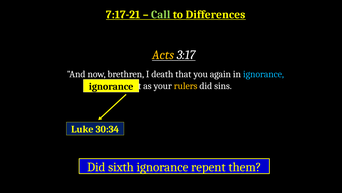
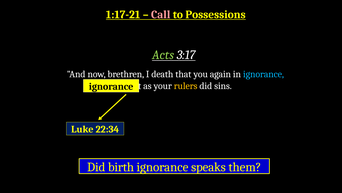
7:17-21: 7:17-21 -> 1:17-21
Call colour: light green -> pink
Differences: Differences -> Possessions
Acts colour: yellow -> light green
30:34: 30:34 -> 22:34
sixth: sixth -> birth
repent: repent -> speaks
